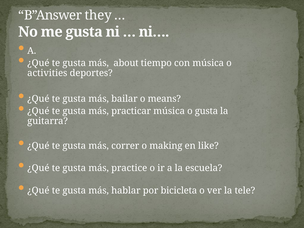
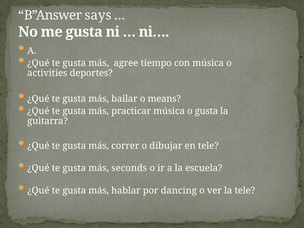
they: they -> says
about: about -> agree
making: making -> dibujar
en like: like -> tele
practice: practice -> seconds
bicicleta: bicicleta -> dancing
